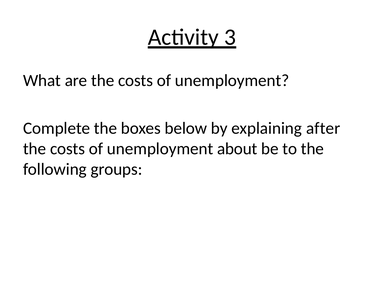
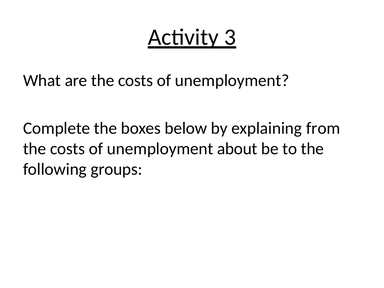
after: after -> from
